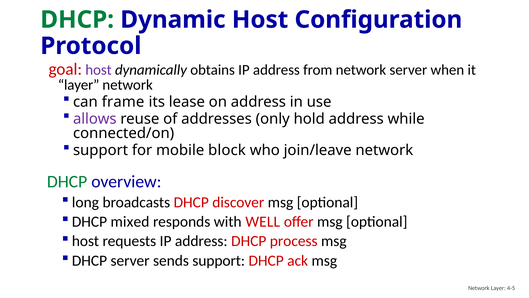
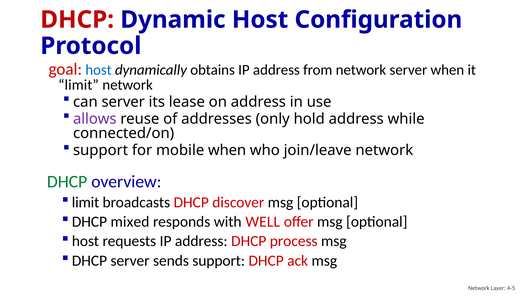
DHCP at (77, 20) colour: green -> red
host at (99, 70) colour: purple -> blue
layer at (79, 85): layer -> limit
can frame: frame -> server
mobile block: block -> when
long at (85, 202): long -> limit
